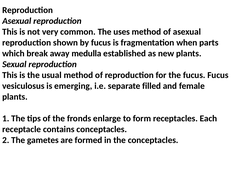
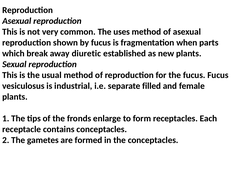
medulla: medulla -> diuretic
emerging: emerging -> industrial
